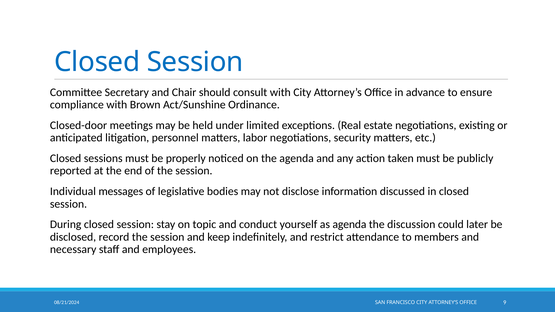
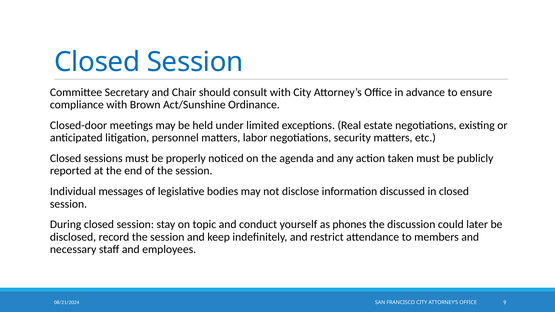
as agenda: agenda -> phones
